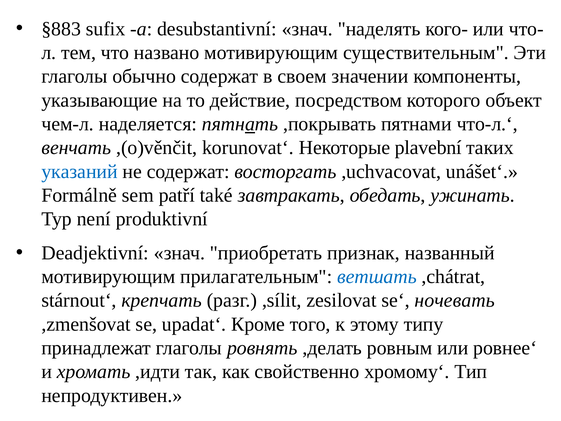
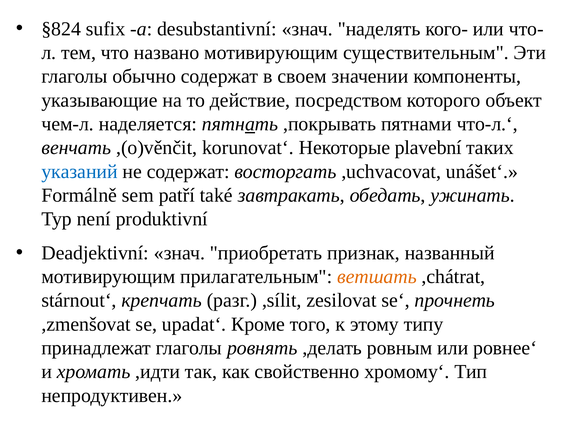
§883: §883 -> §824
ветшать colour: blue -> orange
ночевать: ночевать -> прочнеть
